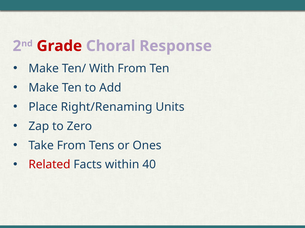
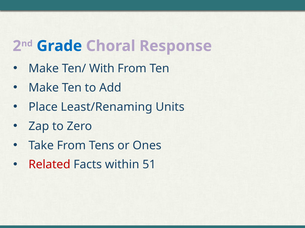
Grade colour: red -> blue
Right/Renaming: Right/Renaming -> Least/Renaming
40: 40 -> 51
